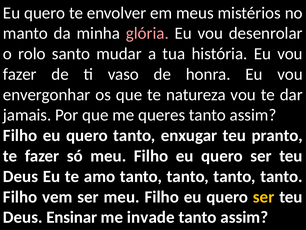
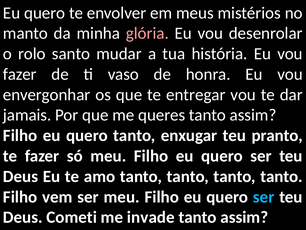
natureza: natureza -> entregar
ser at (264, 196) colour: yellow -> light blue
Ensinar: Ensinar -> Cometi
